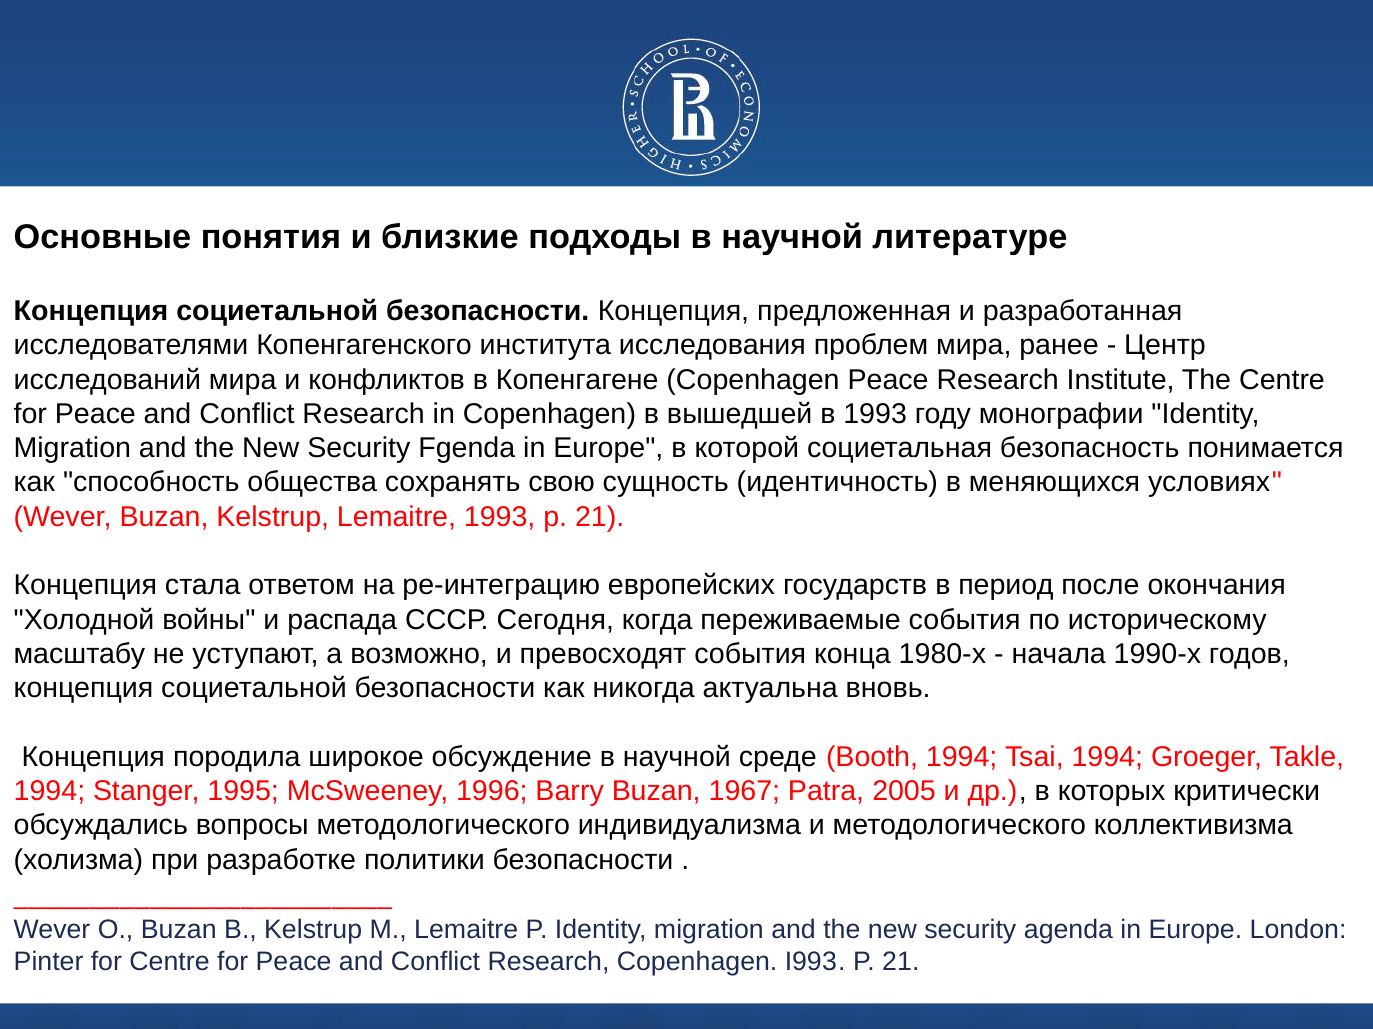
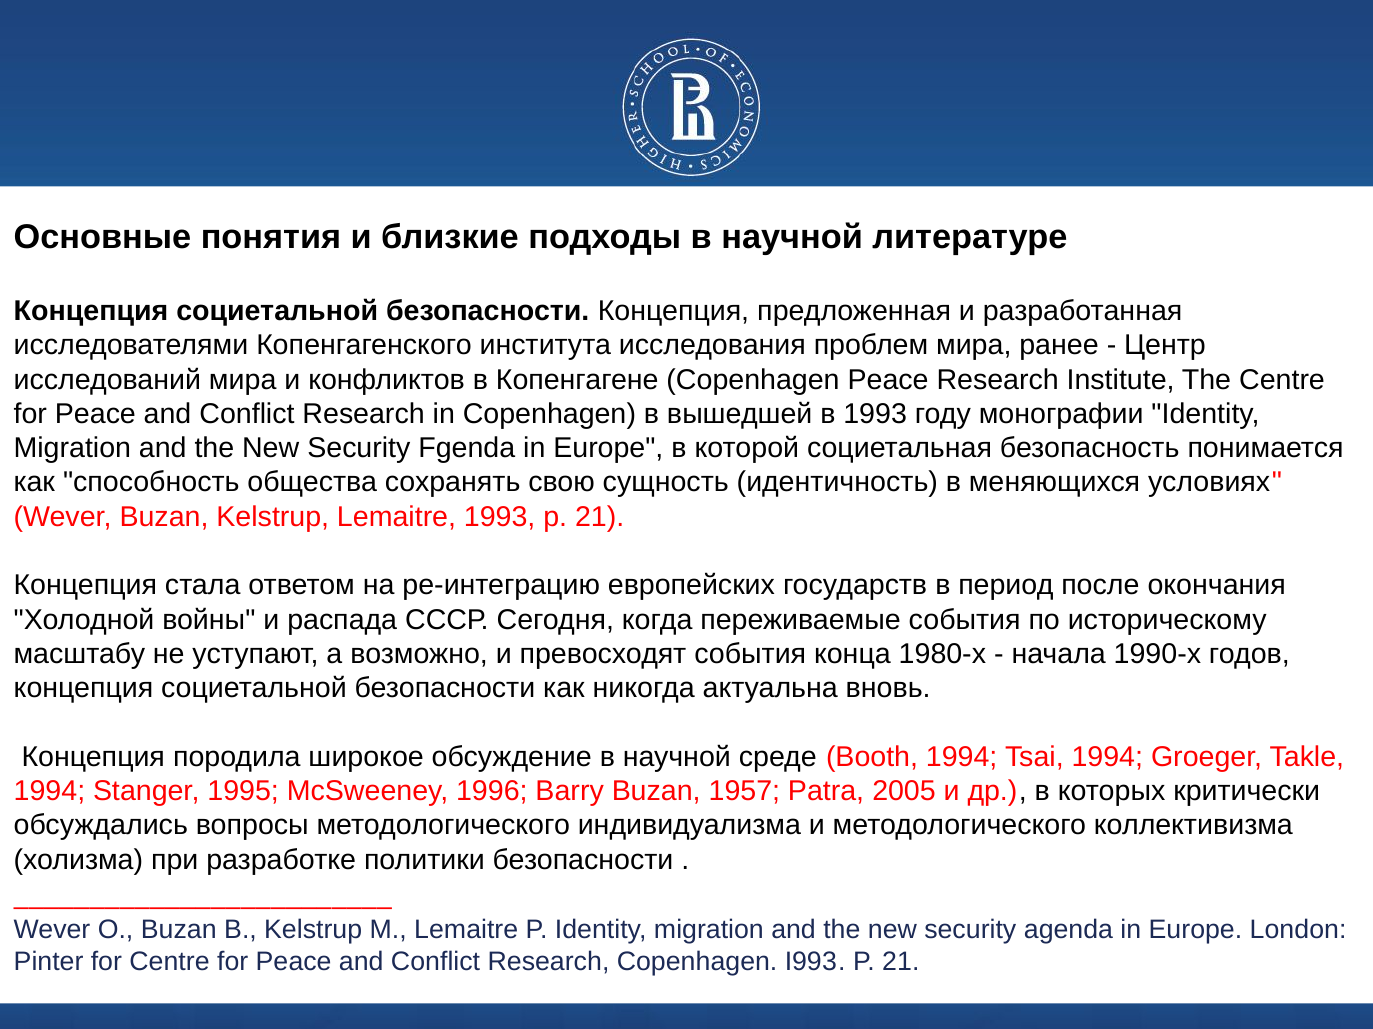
1967: 1967 -> 1957
